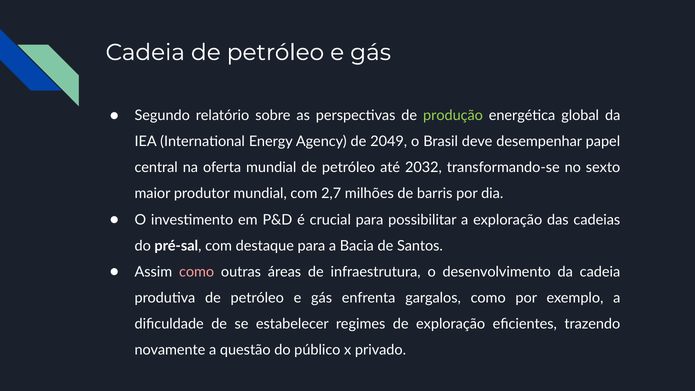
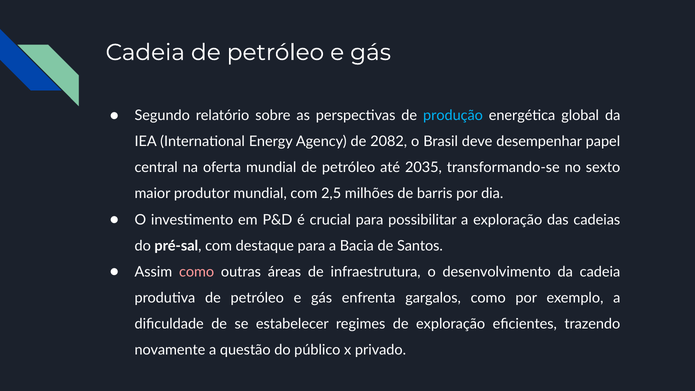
produção colour: light green -> light blue
2049: 2049 -> 2082
2032: 2032 -> 2035
2,7: 2,7 -> 2,5
